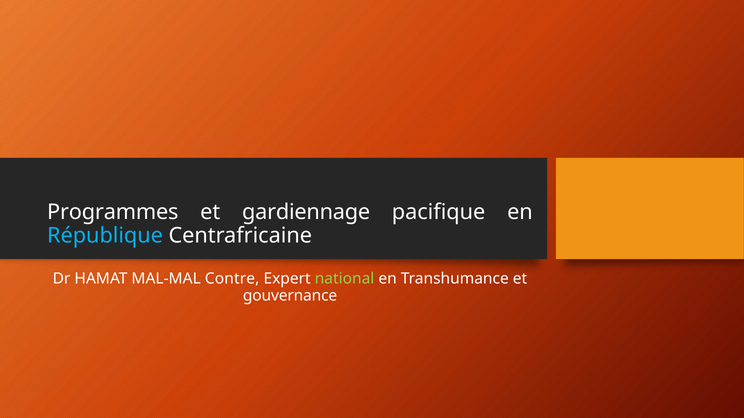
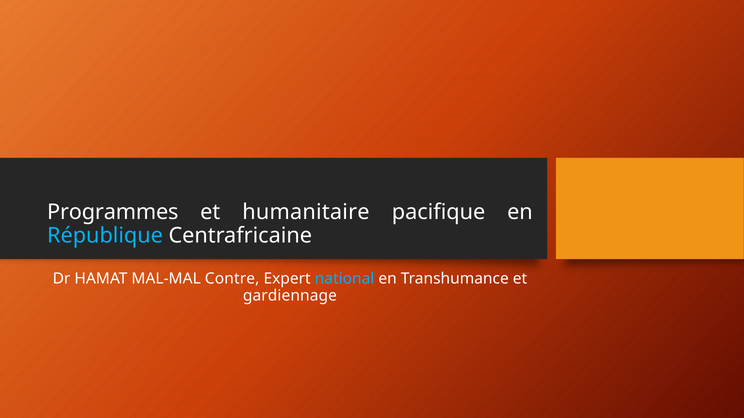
gardiennage: gardiennage -> humanitaire
national colour: light green -> light blue
gouvernance: gouvernance -> gardiennage
